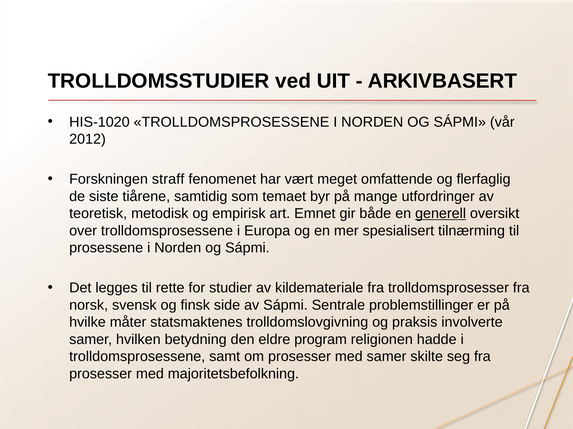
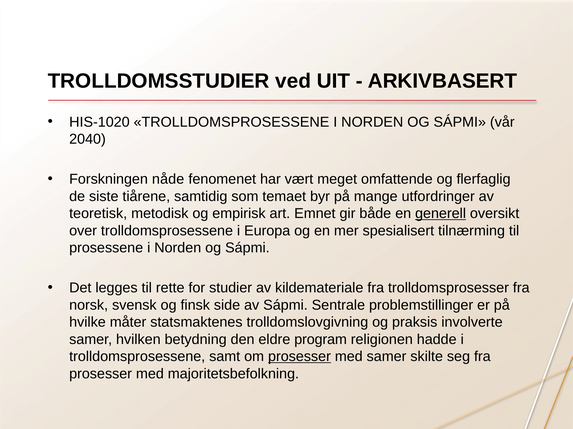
2012: 2012 -> 2040
straff: straff -> nåde
prosesser at (299, 357) underline: none -> present
